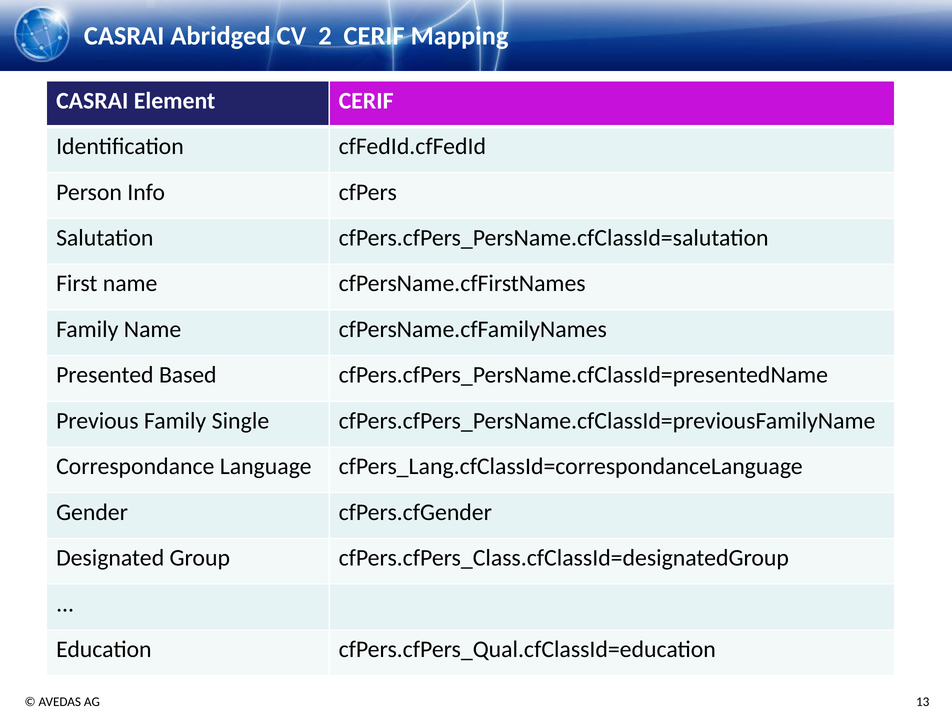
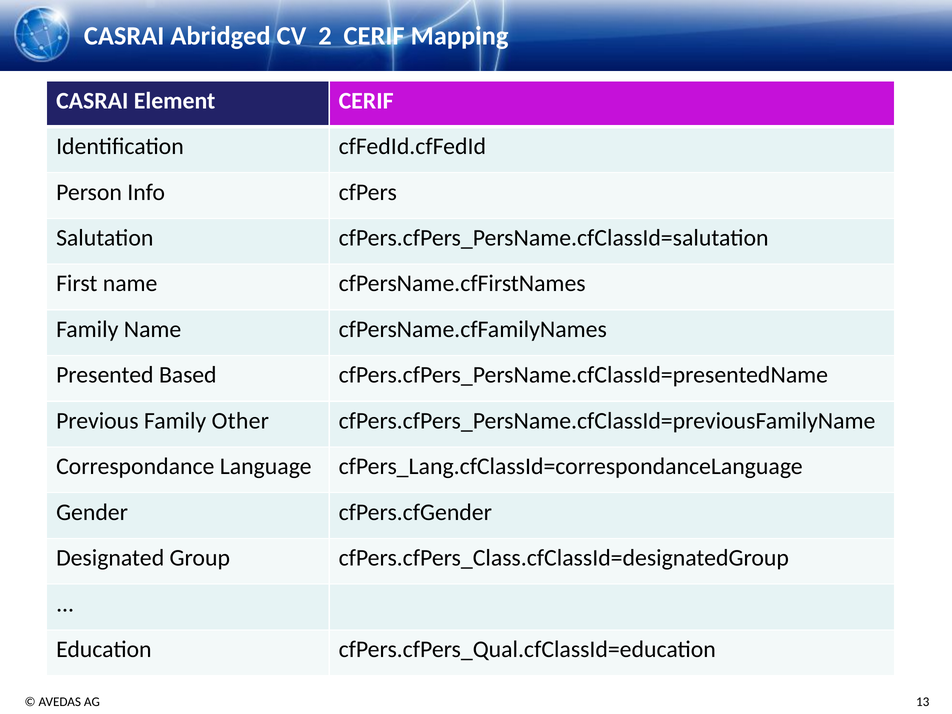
Single: Single -> Other
